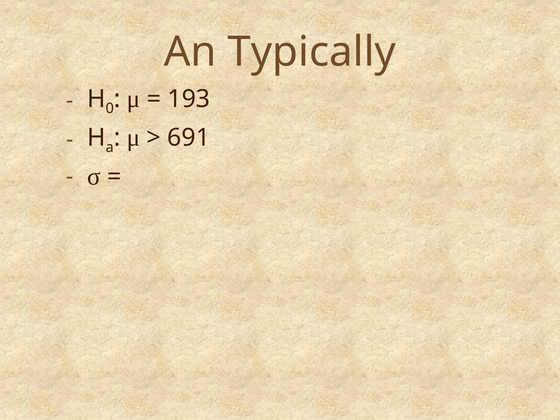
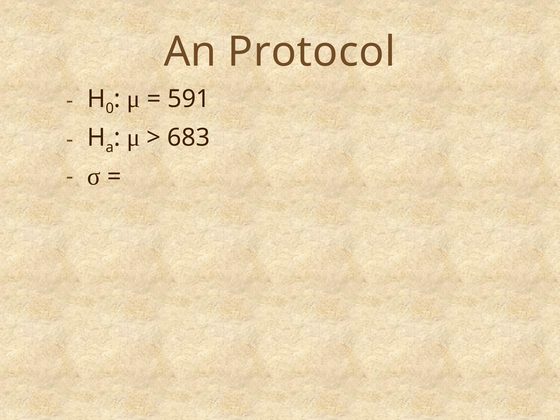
Typically: Typically -> Protocol
193: 193 -> 591
691: 691 -> 683
